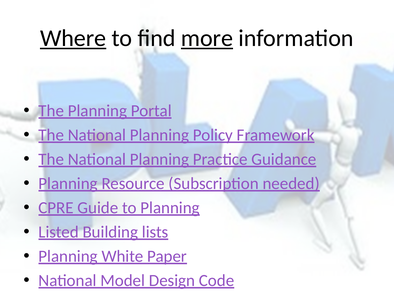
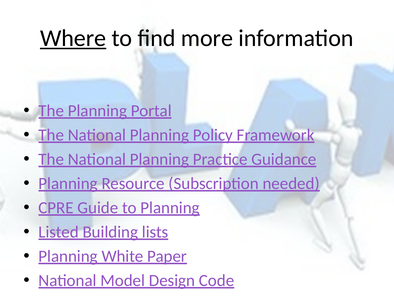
more underline: present -> none
